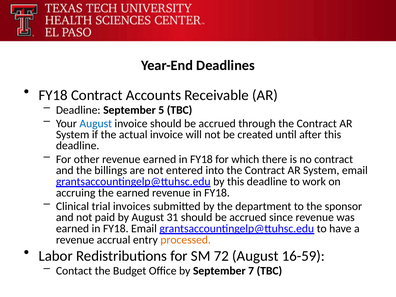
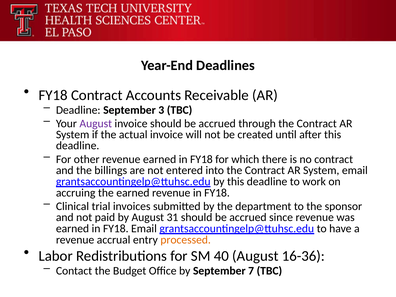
5: 5 -> 3
August at (96, 124) colour: blue -> purple
72: 72 -> 40
16-59: 16-59 -> 16-36
